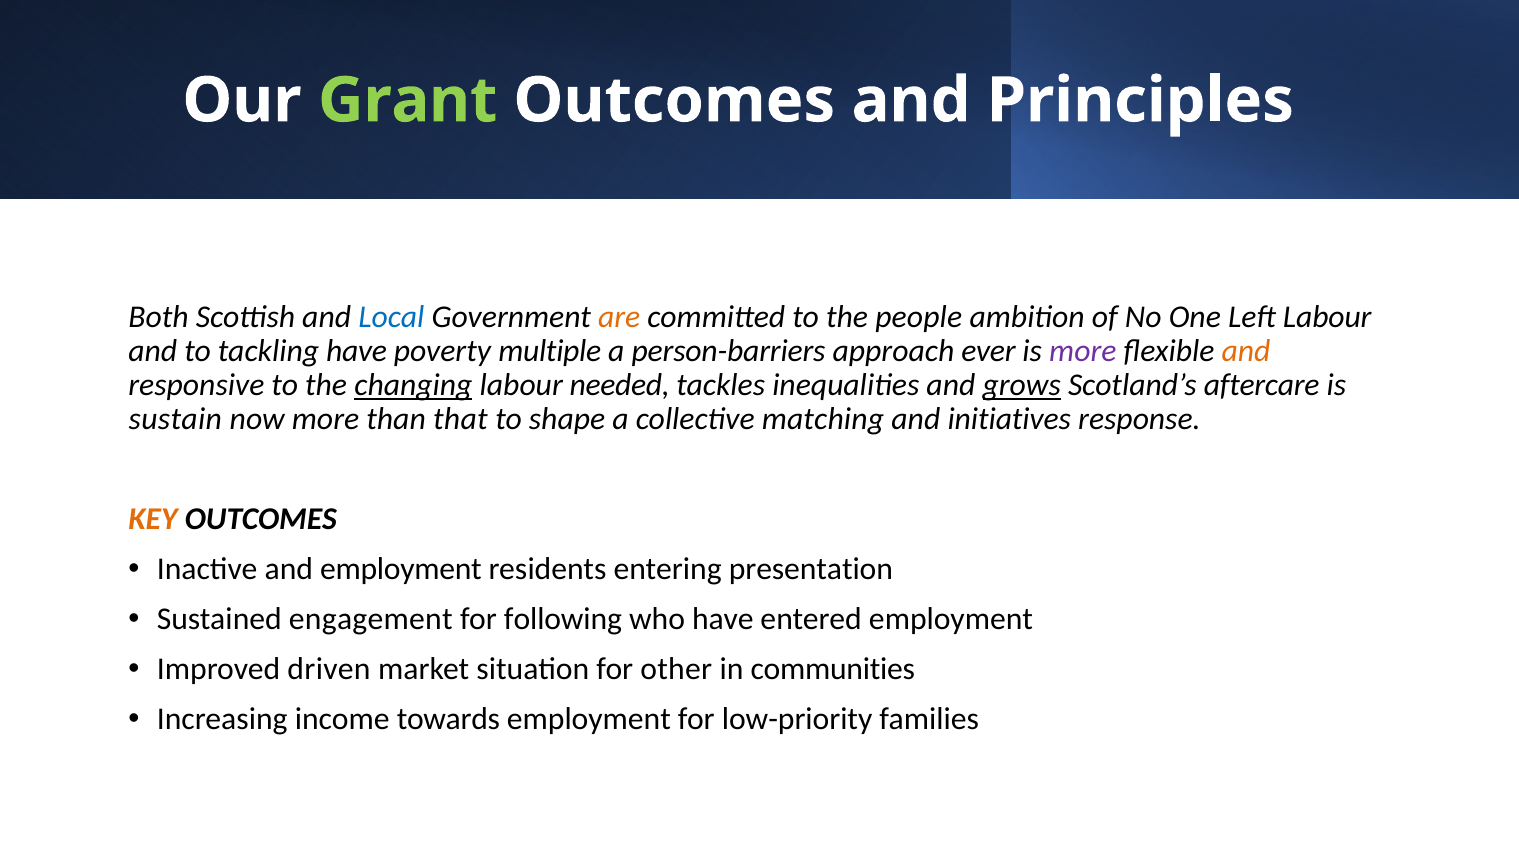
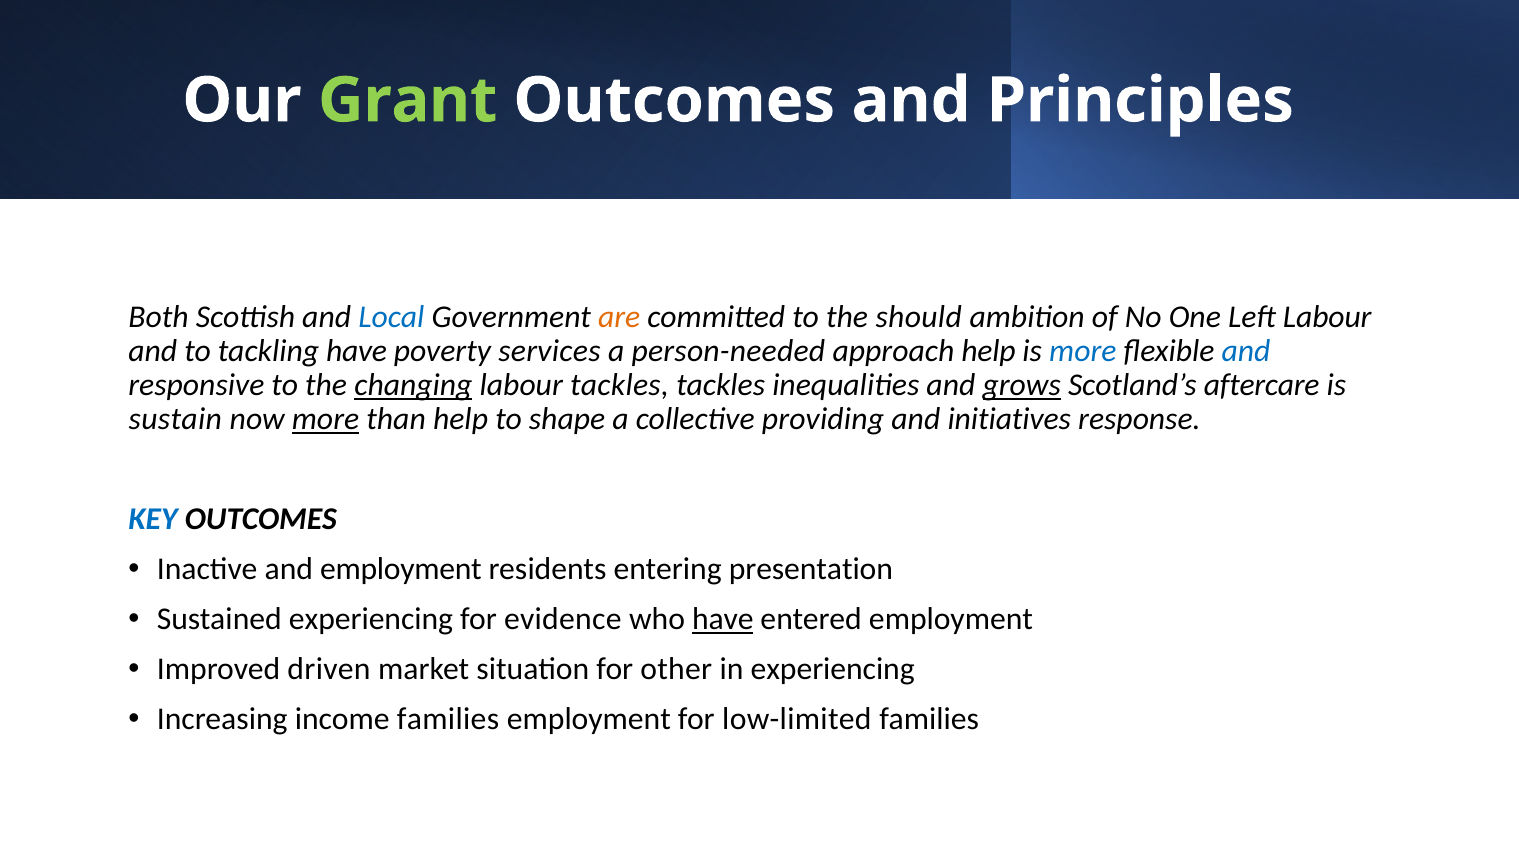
people: people -> should
multiple: multiple -> services
person-barriers: person-barriers -> person-needed
approach ever: ever -> help
more at (1083, 351) colour: purple -> blue
and at (1246, 351) colour: orange -> blue
labour needed: needed -> tackles
more at (326, 420) underline: none -> present
than that: that -> help
matching: matching -> providing
KEY colour: orange -> blue
Sustained engagement: engagement -> experiencing
following: following -> evidence
have at (723, 620) underline: none -> present
in communities: communities -> experiencing
income towards: towards -> families
low-priority: low-priority -> low-limited
